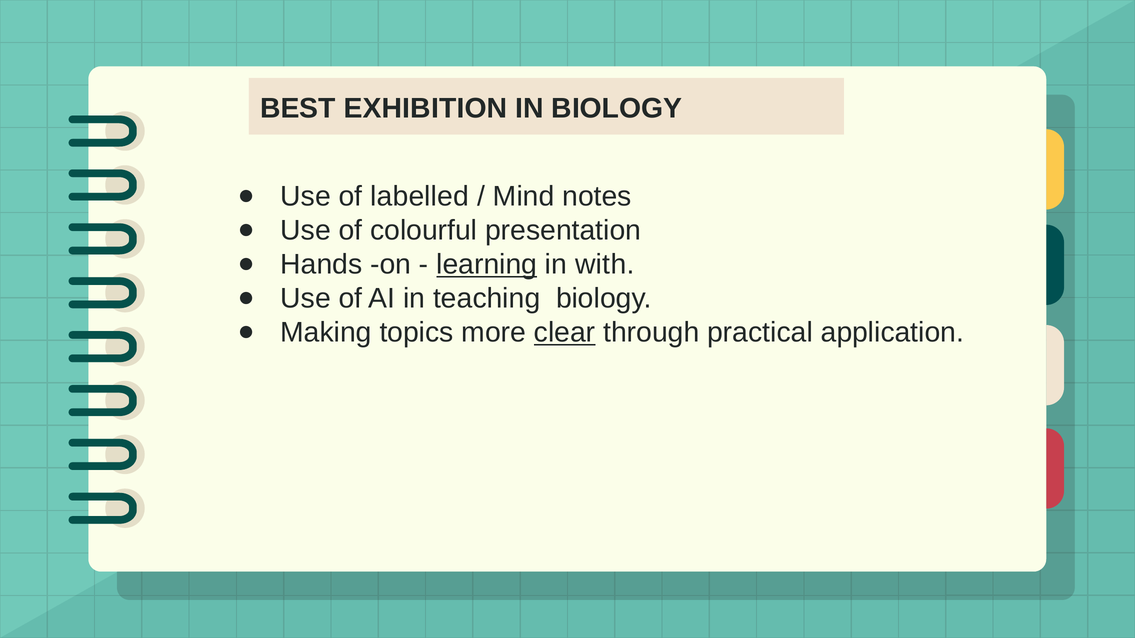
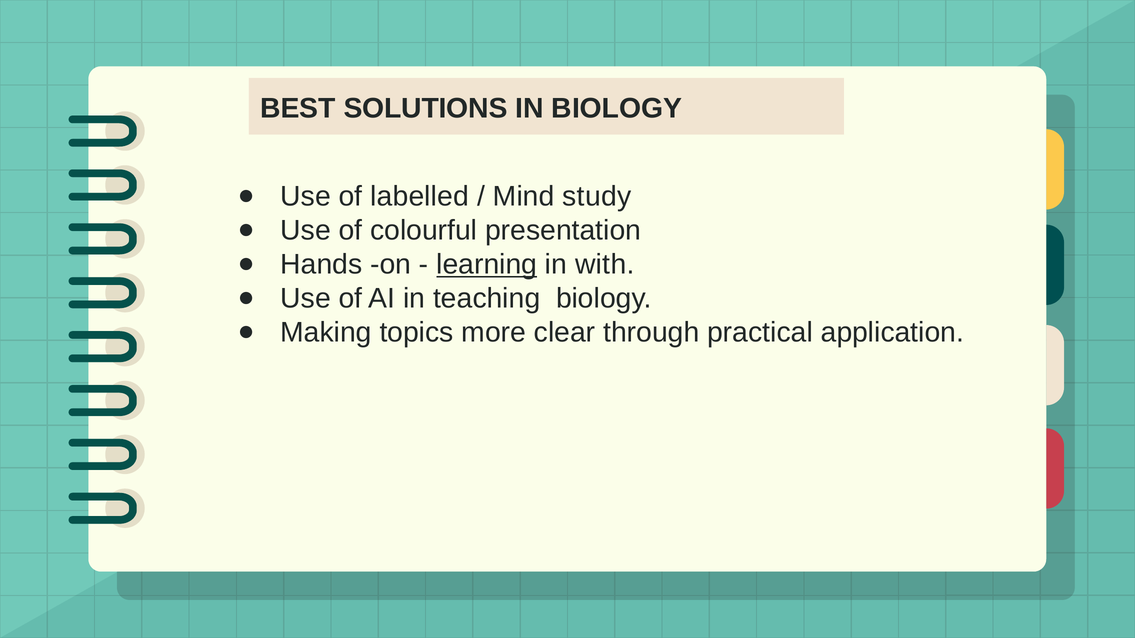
EXHIBITION: EXHIBITION -> SOLUTIONS
notes: notes -> study
clear underline: present -> none
